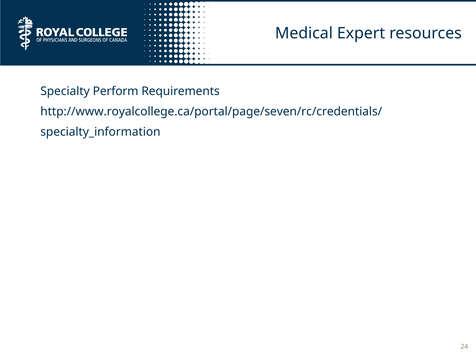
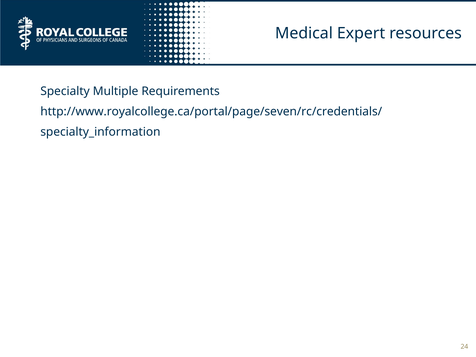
Perform: Perform -> Multiple
